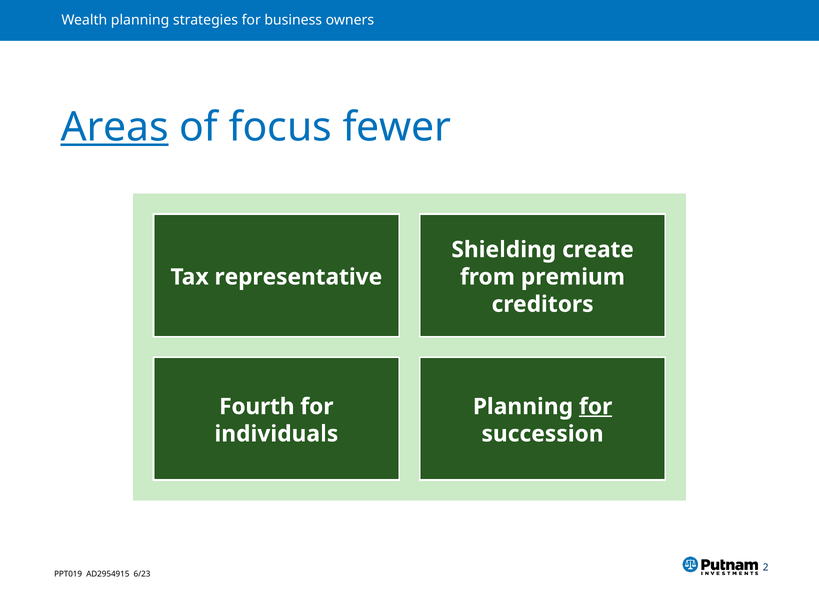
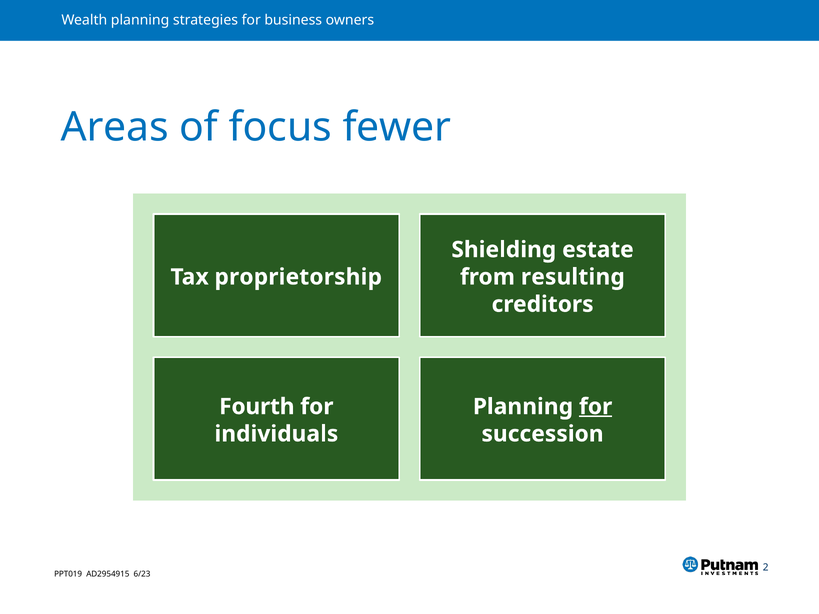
Areas underline: present -> none
create: create -> estate
representative: representative -> proprietorship
premium: premium -> resulting
